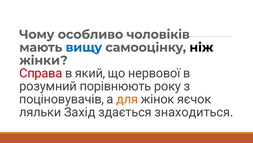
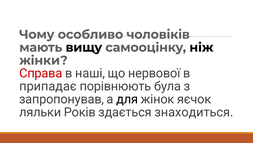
вищу colour: blue -> black
який: який -> наші
розумний: розумний -> припадає
року: року -> була
поціновувачів: поціновувачів -> запропонував
для colour: orange -> black
Захід: Захід -> Років
